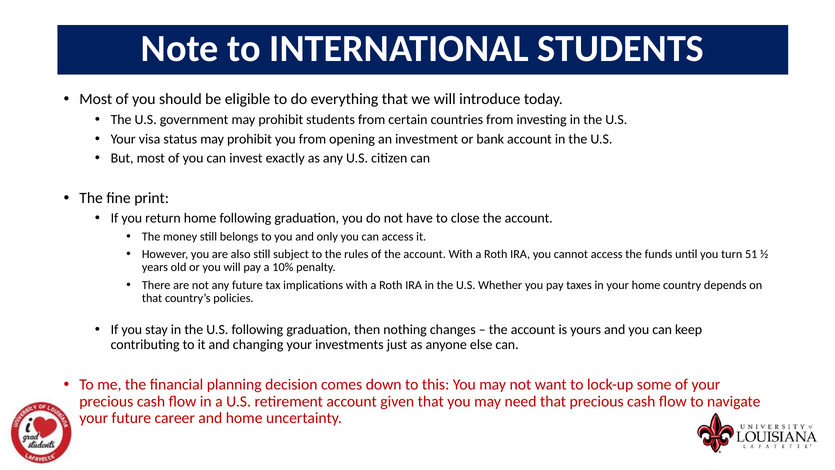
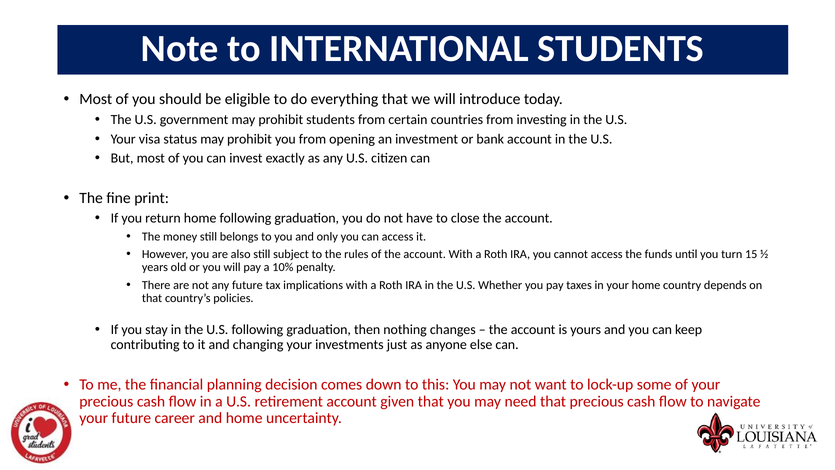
51: 51 -> 15
